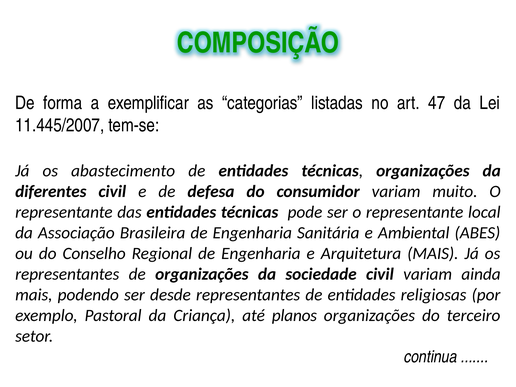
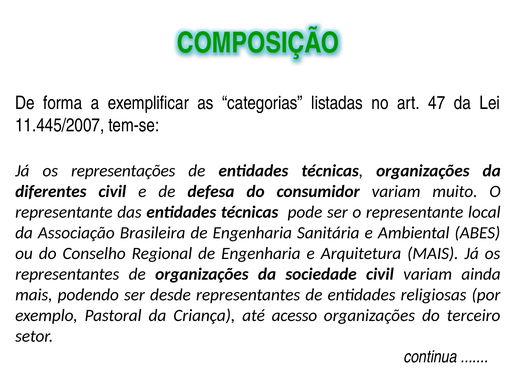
abastecimento: abastecimento -> representações
planos: planos -> acesso
